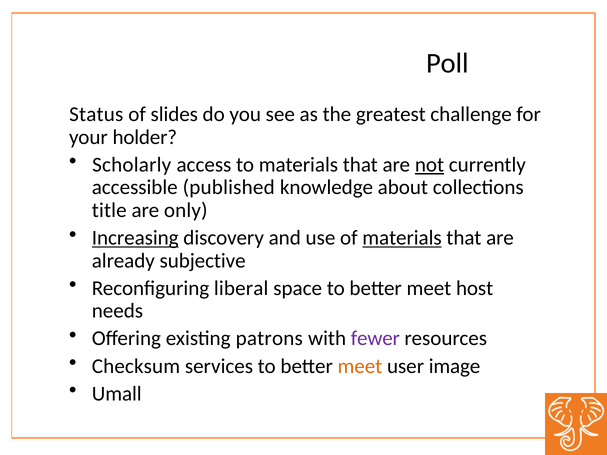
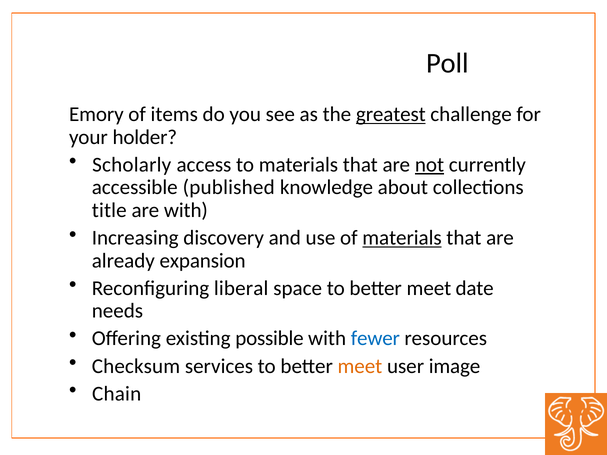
Status: Status -> Emory
slides: slides -> items
greatest underline: none -> present
are only: only -> with
Increasing underline: present -> none
subjective: subjective -> expansion
host: host -> date
patrons: patrons -> possible
fewer colour: purple -> blue
Umall: Umall -> Chain
